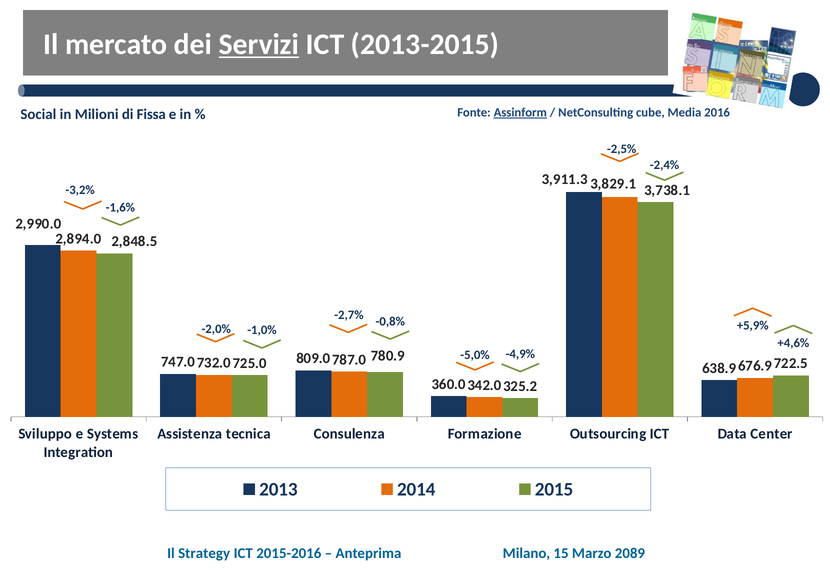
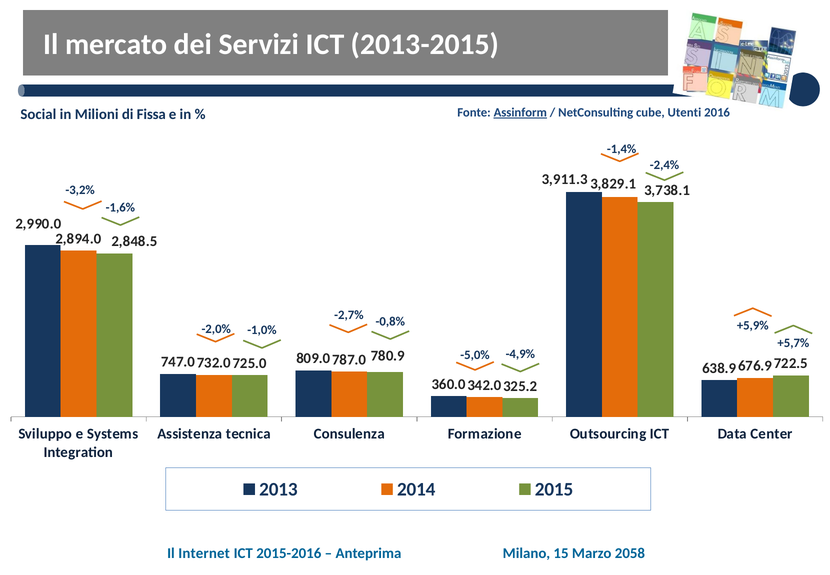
Servizi underline: present -> none
Media: Media -> Utenti
-2,5%: -2,5% -> -1,4%
+4,6%: +4,6% -> +5,7%
Strategy: Strategy -> Internet
2089: 2089 -> 2058
